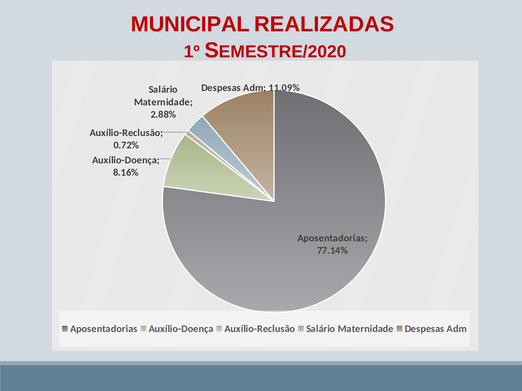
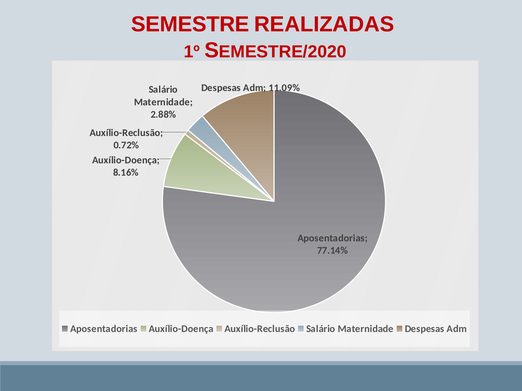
MUNICIPAL: MUNICIPAL -> SEMESTRE
